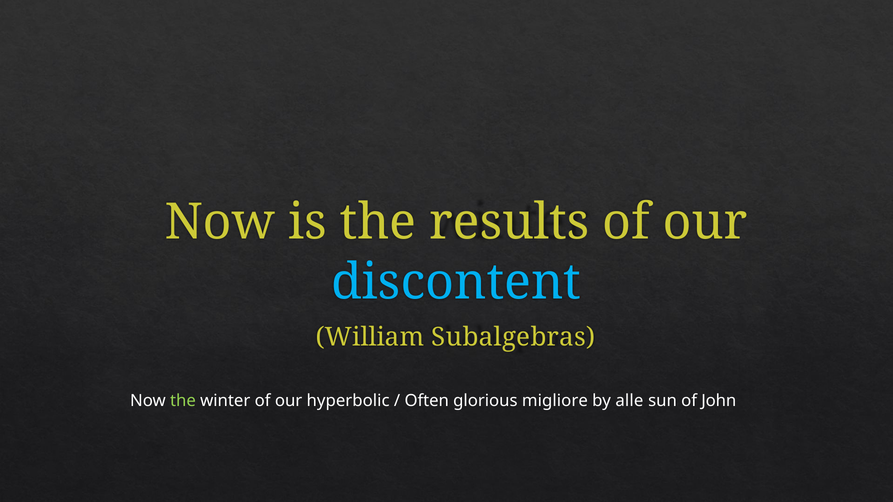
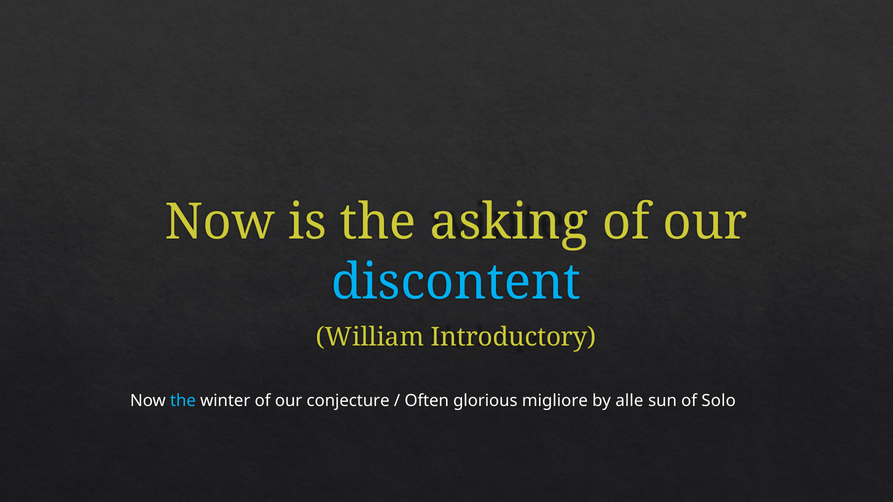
results: results -> asking
Subalgebras: Subalgebras -> Introductory
the at (183, 401) colour: light green -> light blue
hyperbolic: hyperbolic -> conjecture
John: John -> Solo
